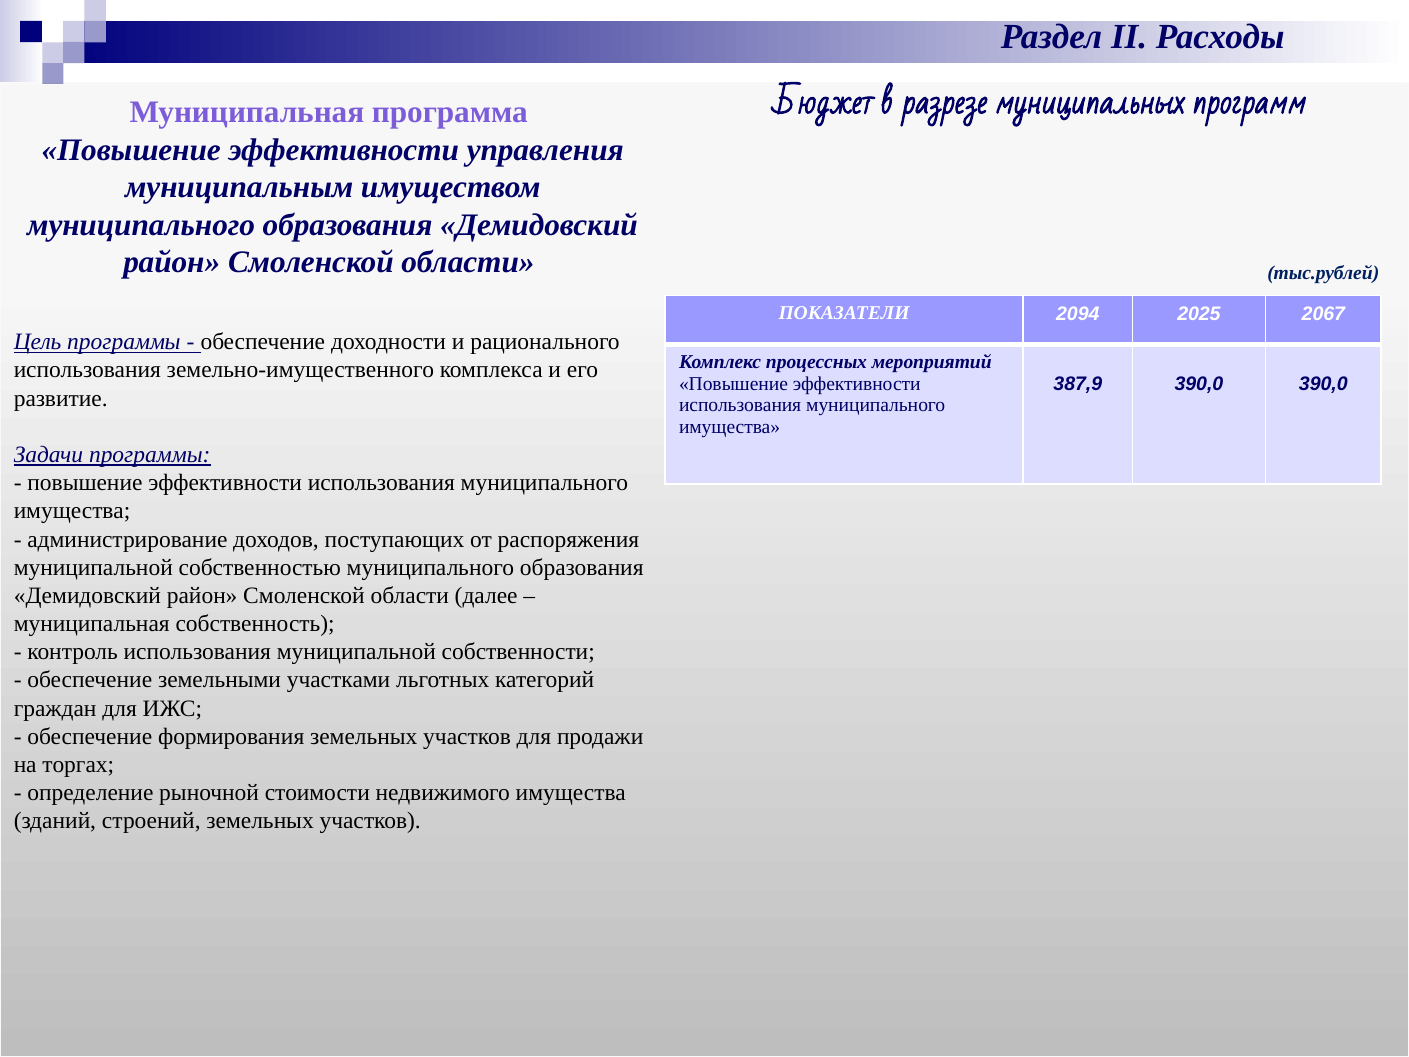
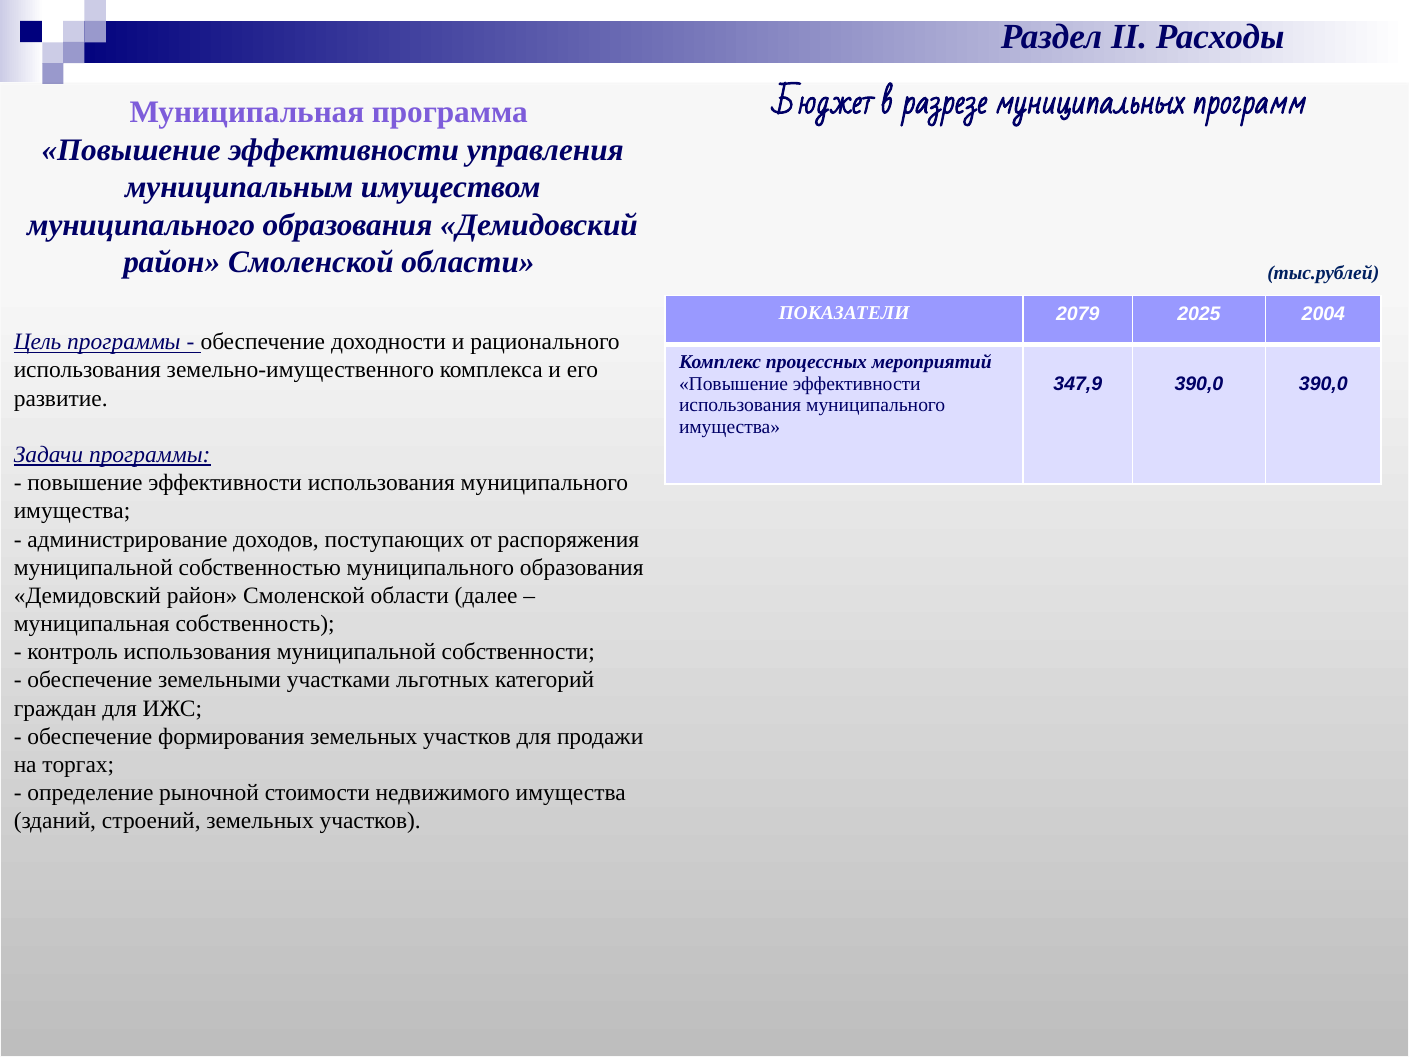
2094: 2094 -> 2079
2067: 2067 -> 2004
387,9: 387,9 -> 347,9
